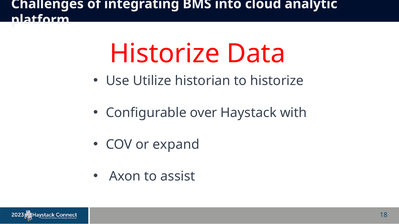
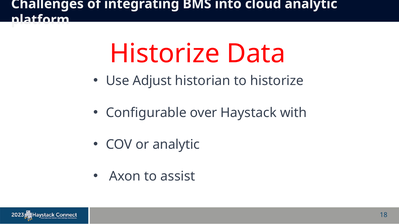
Utilize: Utilize -> Adjust
or expand: expand -> analytic
